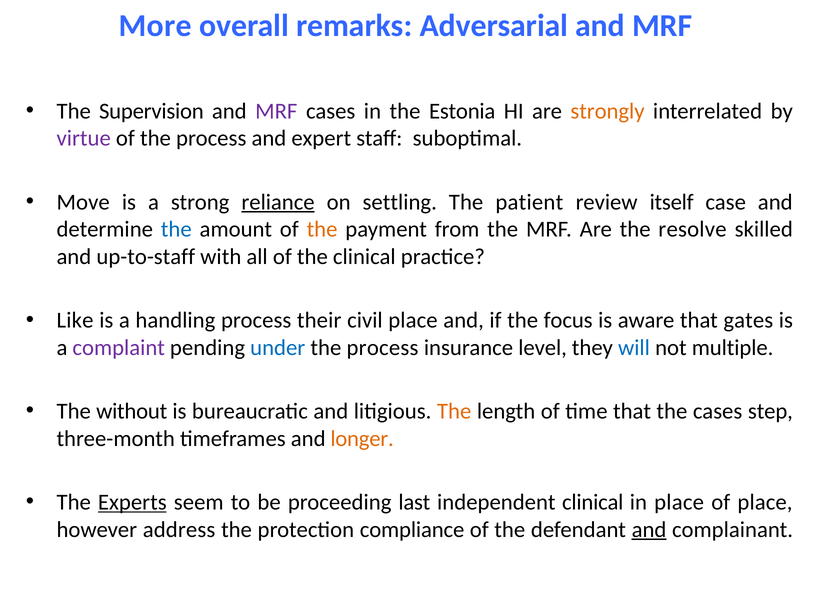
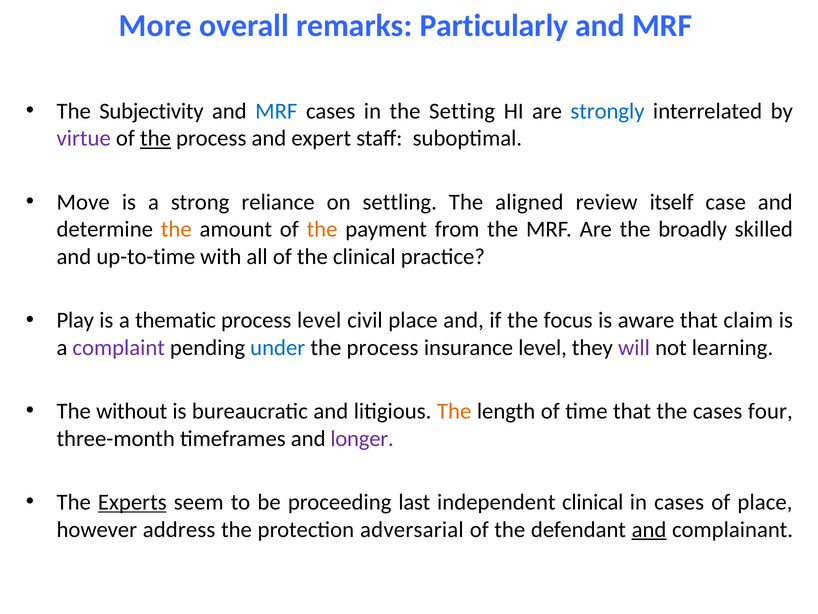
Adversarial: Adversarial -> Particularly
Supervision: Supervision -> Subjectivity
MRF at (276, 111) colour: purple -> blue
Estonia: Estonia -> Setting
strongly colour: orange -> blue
the at (155, 138) underline: none -> present
reliance underline: present -> none
patient: patient -> aligned
the at (176, 229) colour: blue -> orange
resolve: resolve -> broadly
up-to-staff: up-to-staff -> up-to-time
Like: Like -> Play
handling: handling -> thematic
process their: their -> level
gates: gates -> claim
will colour: blue -> purple
multiple: multiple -> learning
step: step -> four
longer colour: orange -> purple
in place: place -> cases
compliance: compliance -> adversarial
